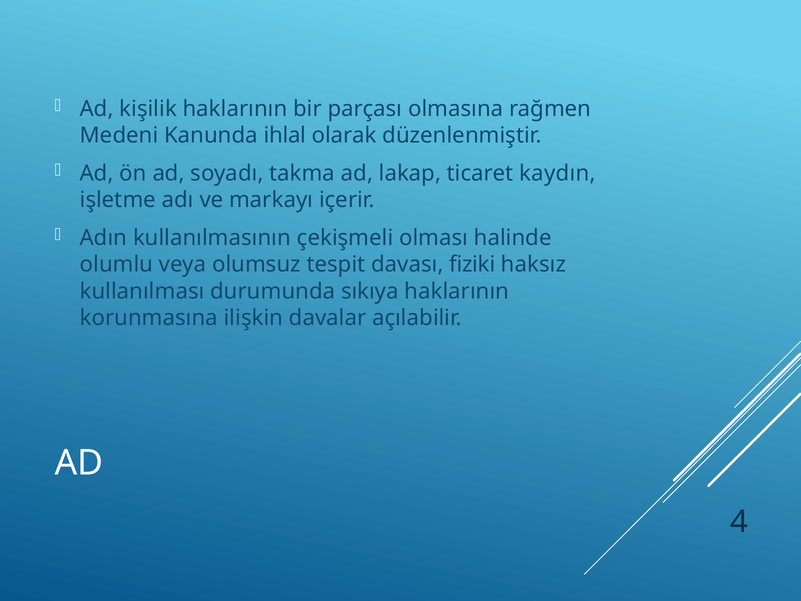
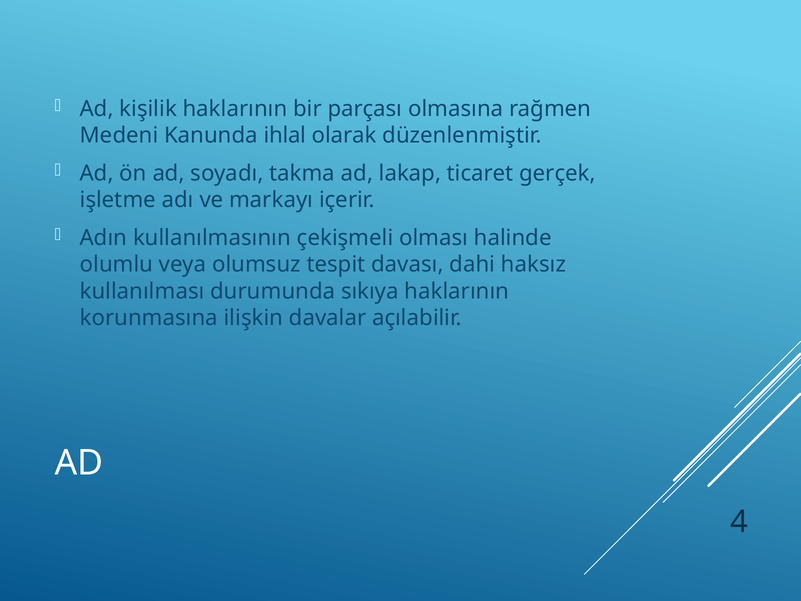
kaydın: kaydın -> gerçek
fiziki: fiziki -> dahi
